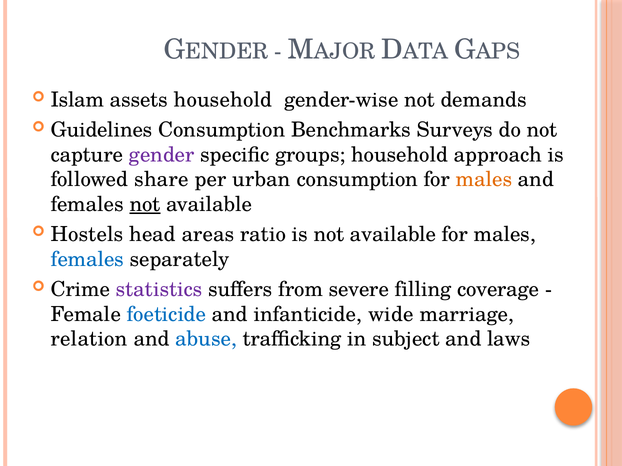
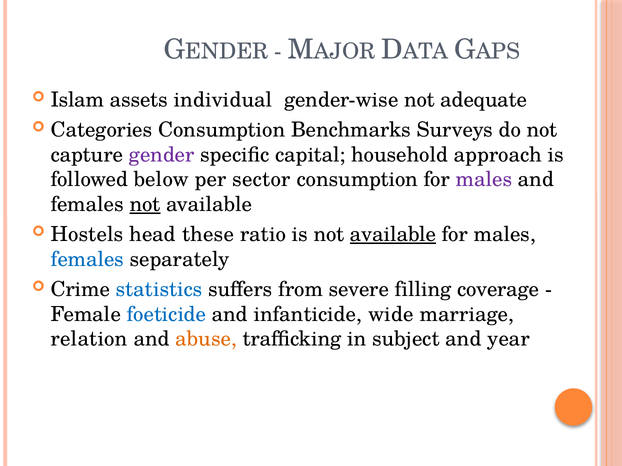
assets household: household -> individual
demands: demands -> adequate
Guidelines: Guidelines -> Categories
groups: groups -> capital
share: share -> below
urban: urban -> sector
males at (484, 180) colour: orange -> purple
areas: areas -> these
available at (393, 235) underline: none -> present
statistics colour: purple -> blue
abuse colour: blue -> orange
laws: laws -> year
